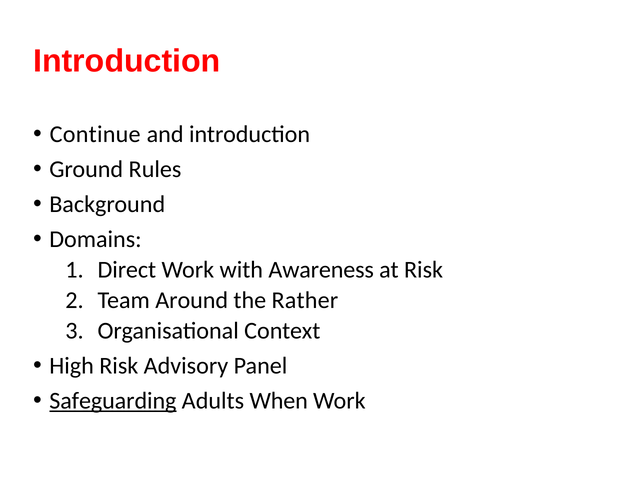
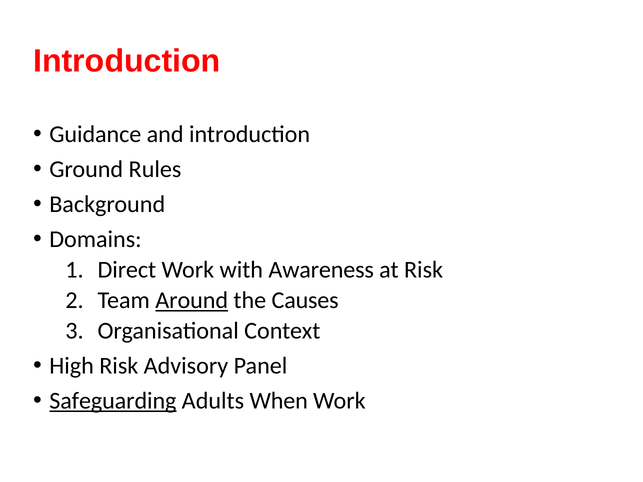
Continue: Continue -> Guidance
Around underline: none -> present
Rather: Rather -> Causes
